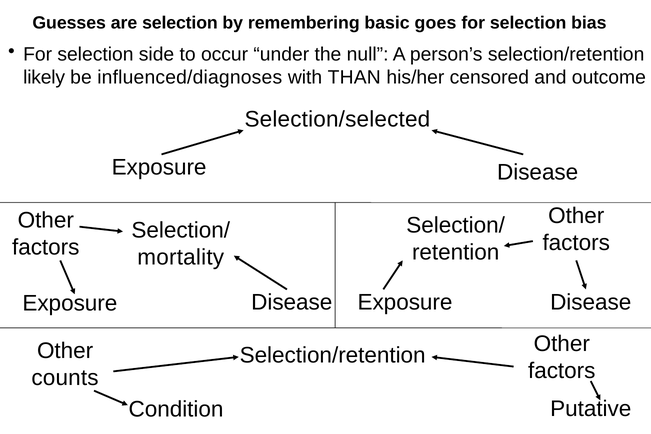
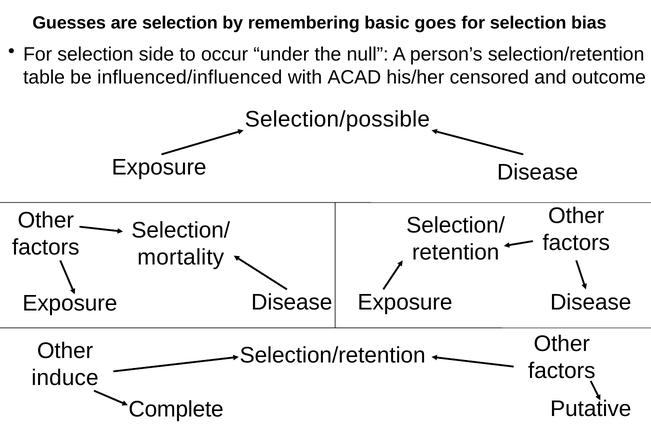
likely: likely -> table
influenced/diagnoses: influenced/diagnoses -> influenced/influenced
THAN: THAN -> ACAD
Selection/selected: Selection/selected -> Selection/possible
counts: counts -> induce
Condition: Condition -> Complete
